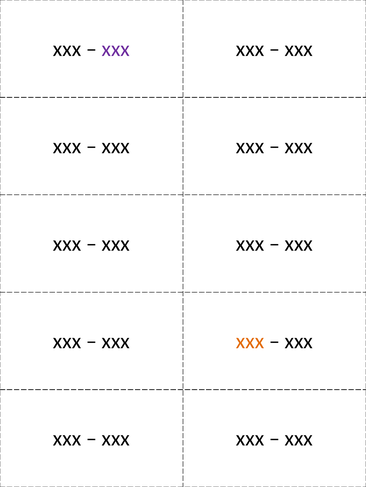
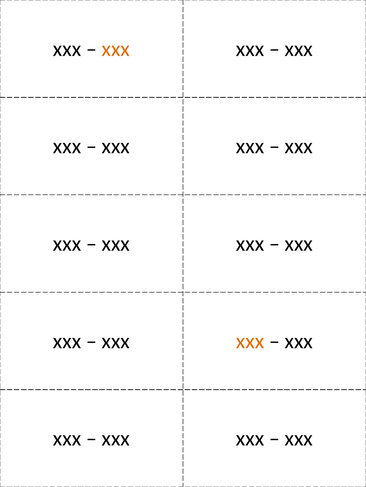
xxx at (116, 49) colour: purple -> orange
